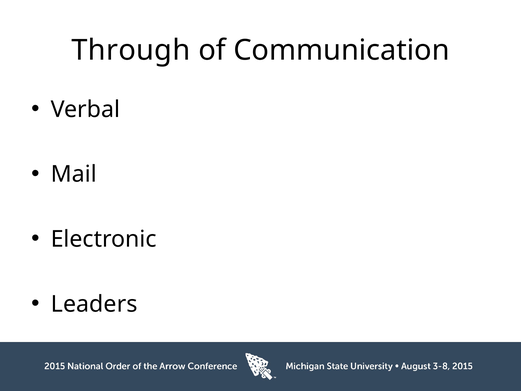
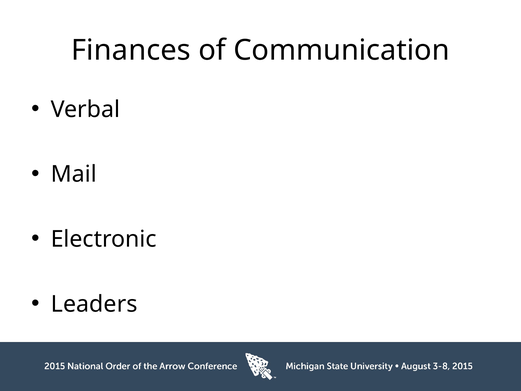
Through: Through -> Finances
